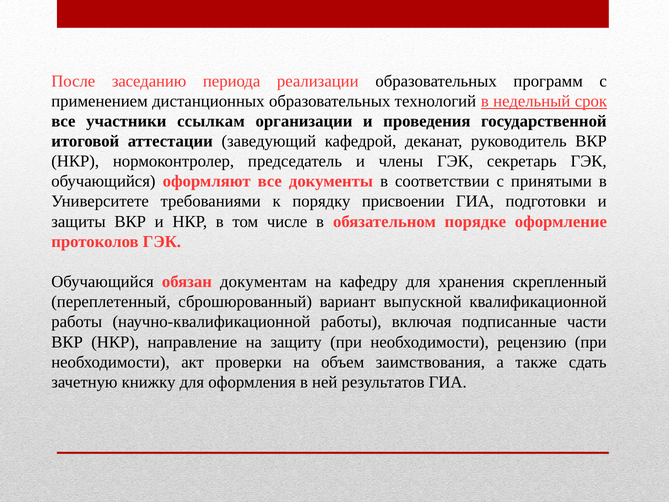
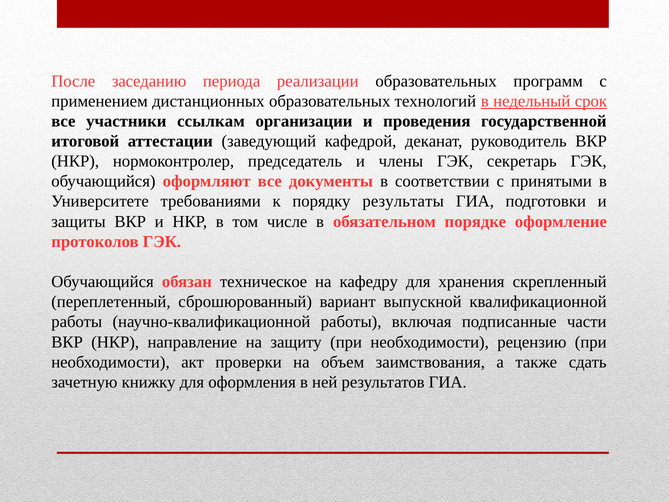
присвоении: присвоении -> результаты
документам: документам -> техническое
